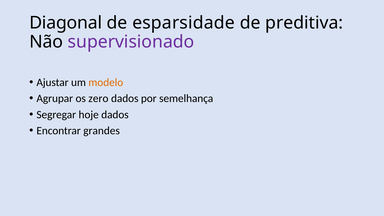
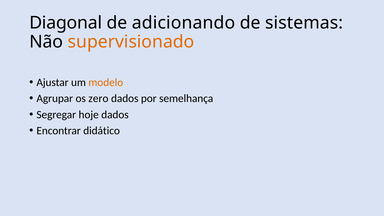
esparsidade: esparsidade -> adicionando
preditiva: preditiva -> sistemas
supervisionado colour: purple -> orange
grandes: grandes -> didático
